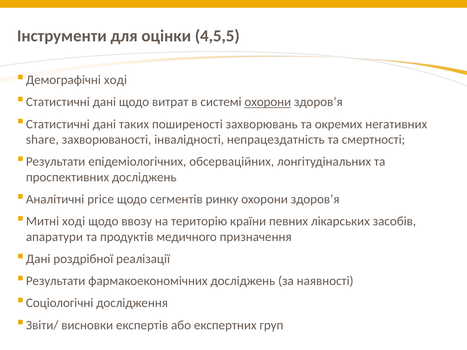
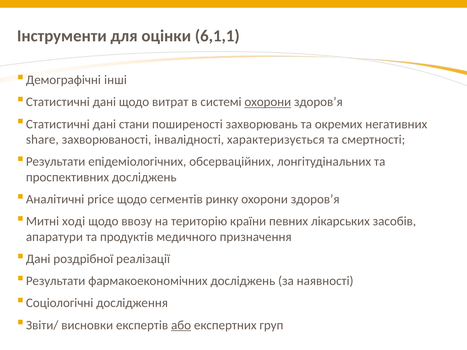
4,5,5: 4,5,5 -> 6,1,1
Демографічні ході: ході -> інші
таких: таких -> стани
непрацездатність: непрацездатність -> характеризується
або underline: none -> present
